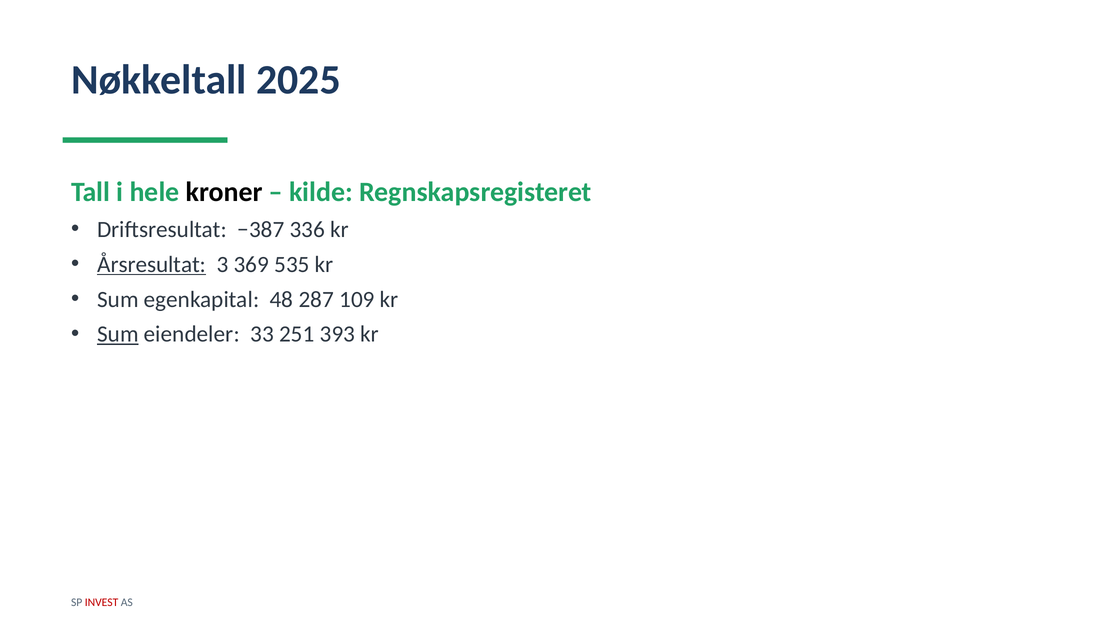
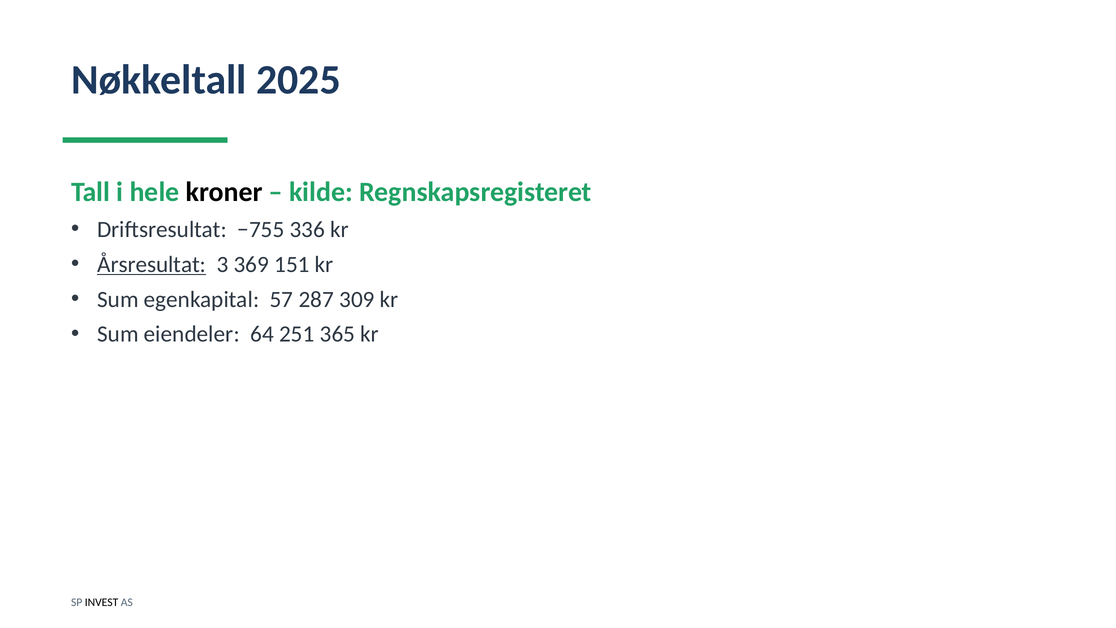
−387: −387 -> −755
535: 535 -> 151
48: 48 -> 57
109: 109 -> 309
Sum at (118, 334) underline: present -> none
33: 33 -> 64
393: 393 -> 365
INVEST colour: red -> black
